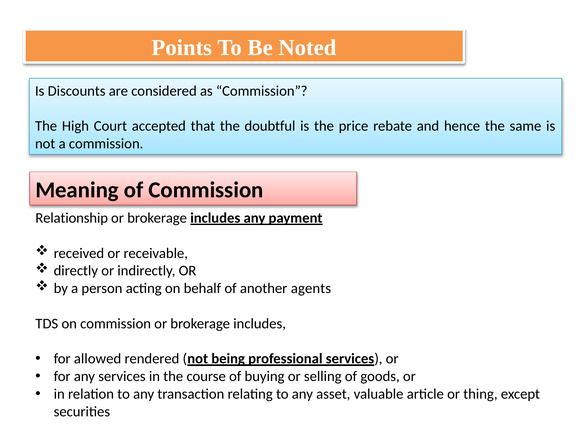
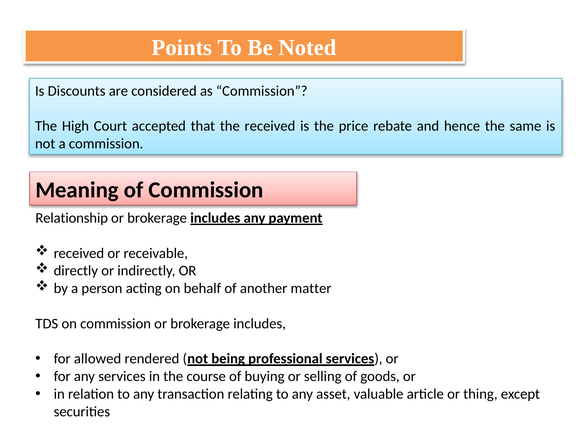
the doubtful: doubtful -> received
agents: agents -> matter
